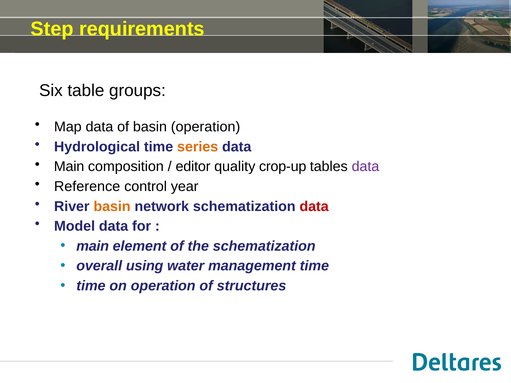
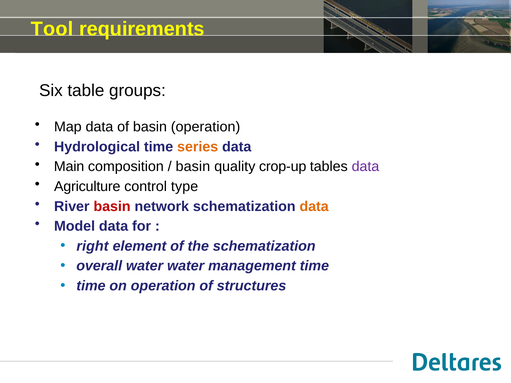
Step: Step -> Tool
editor at (193, 167): editor -> basin
Reference: Reference -> Agriculture
year: year -> type
basin at (112, 206) colour: orange -> red
data at (314, 206) colour: red -> orange
main at (93, 246): main -> right
overall using: using -> water
